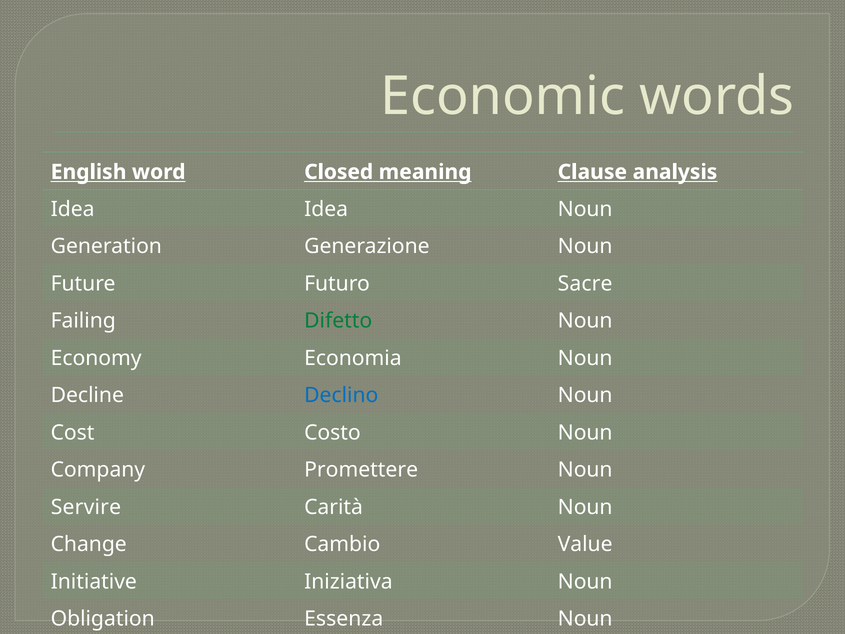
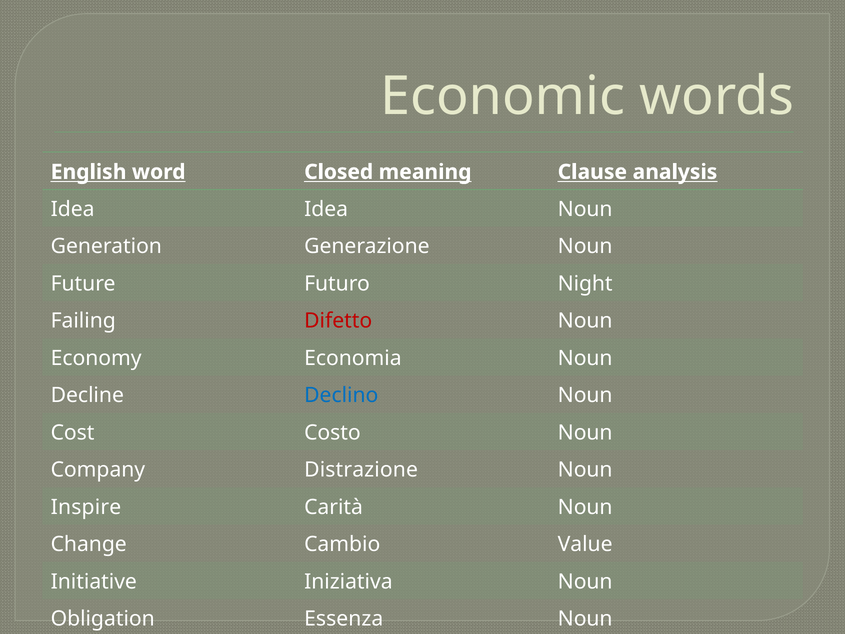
Sacre: Sacre -> Night
Difetto colour: green -> red
Promettere: Promettere -> Distrazione
Servire: Servire -> Inspire
